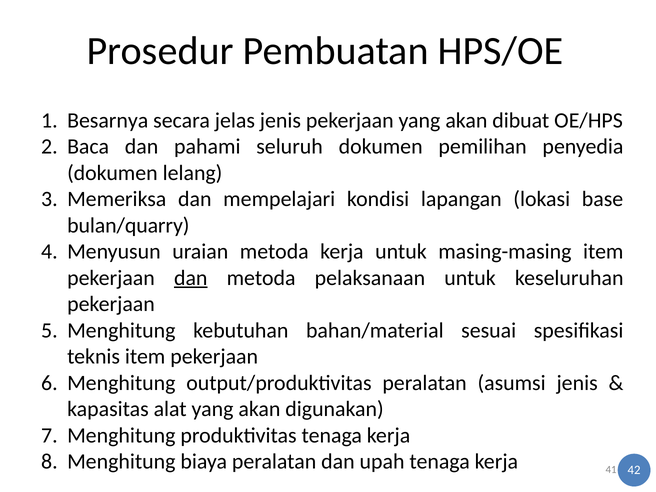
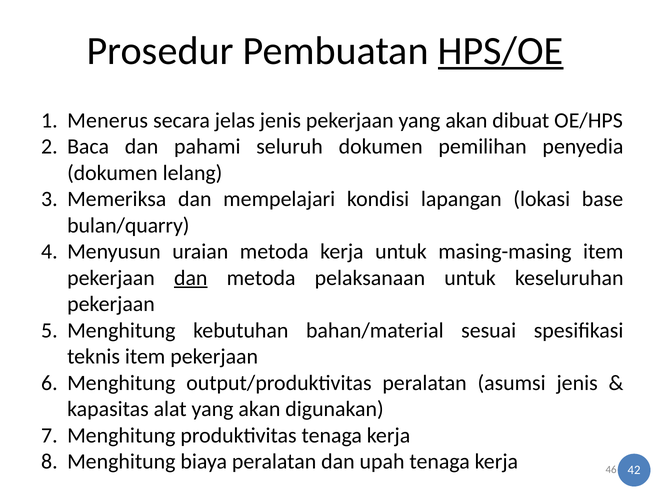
HPS/OE underline: none -> present
Besarnya: Besarnya -> Menerus
41: 41 -> 46
